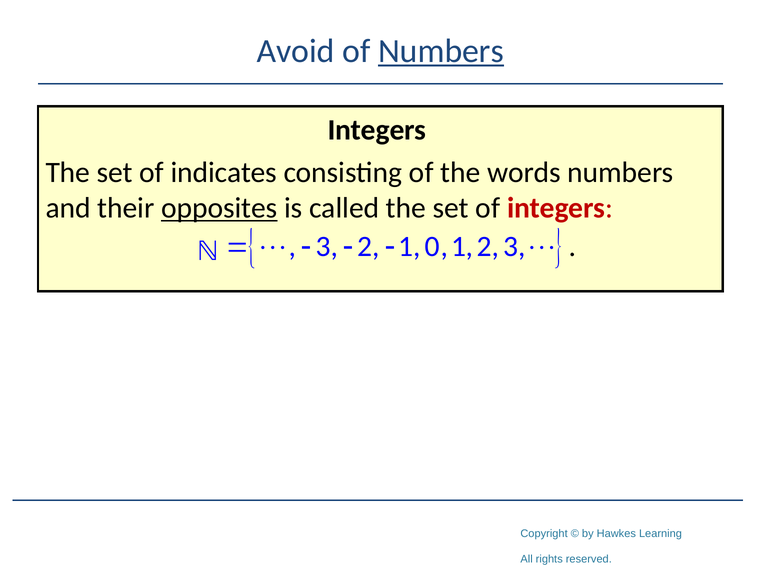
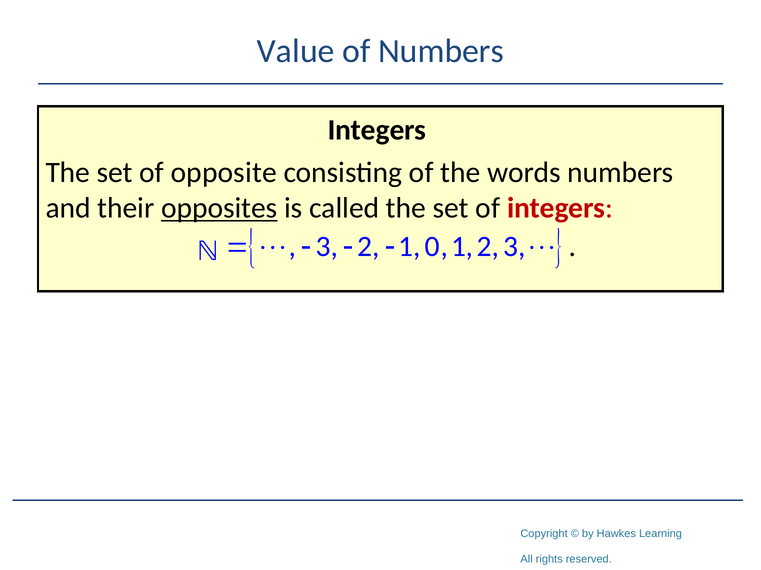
Avoid: Avoid -> Value
Numbers at (441, 51) underline: present -> none
indicates: indicates -> opposite
